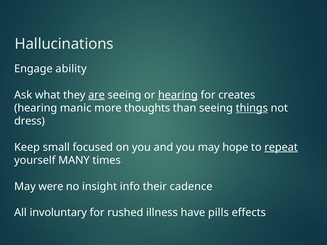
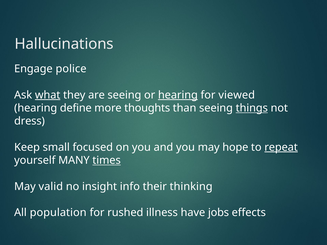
ability: ability -> police
what underline: none -> present
are underline: present -> none
creates: creates -> viewed
manic: manic -> define
times underline: none -> present
were: were -> valid
cadence: cadence -> thinking
involuntary: involuntary -> population
pills: pills -> jobs
